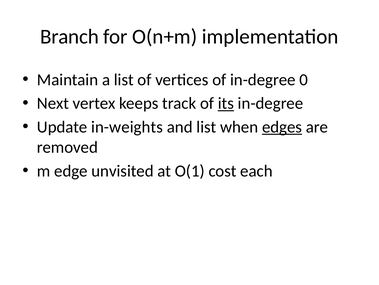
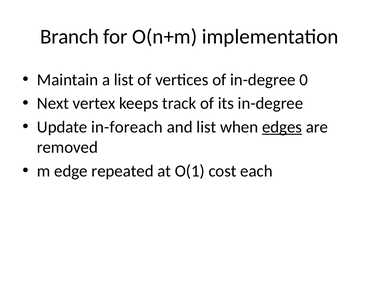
its underline: present -> none
in-weights: in-weights -> in-foreach
unvisited: unvisited -> repeated
